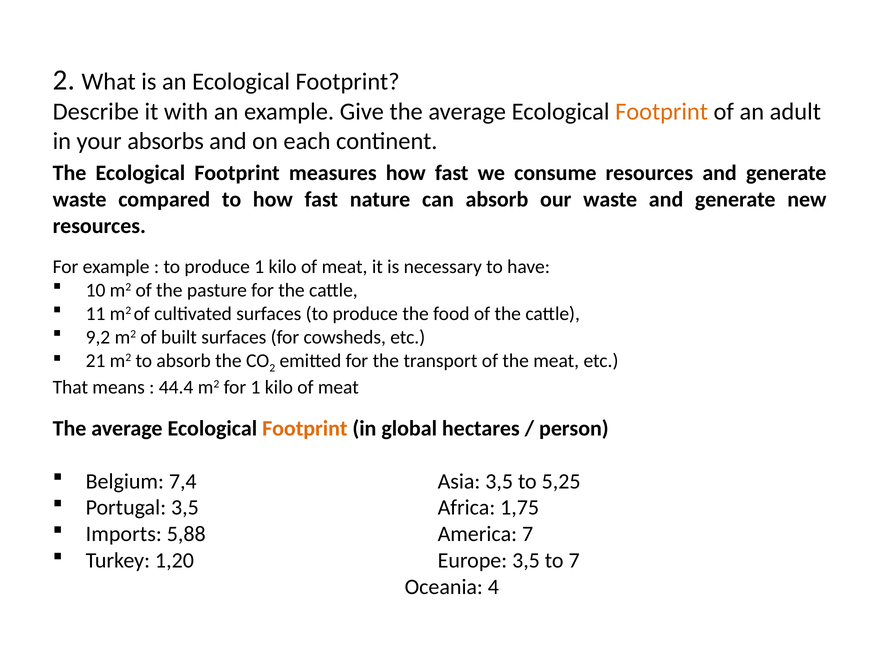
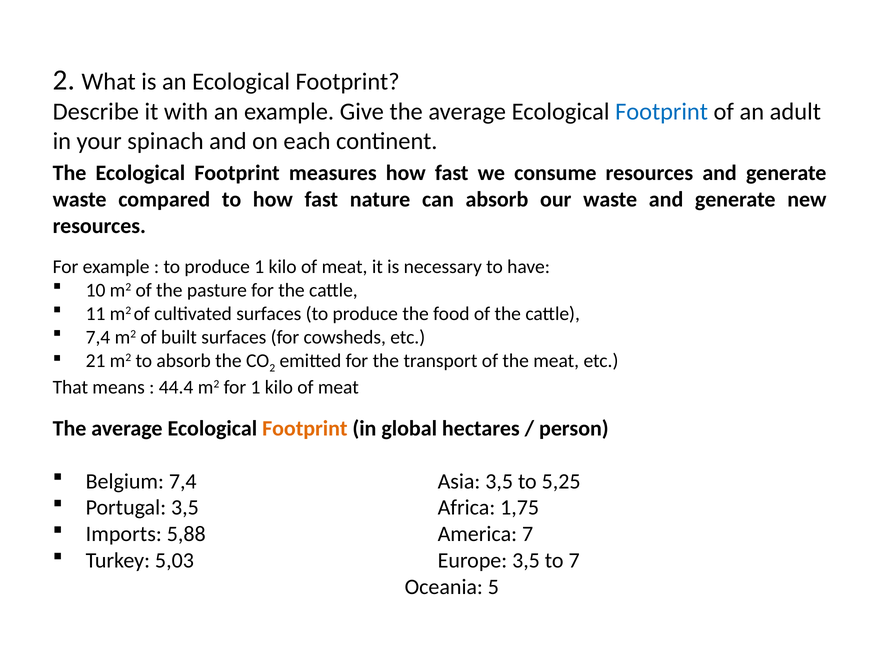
Footprint at (662, 112) colour: orange -> blue
absorbs: absorbs -> spinach
9,2 at (98, 337): 9,2 -> 7,4
1,20: 1,20 -> 5,03
4: 4 -> 5
